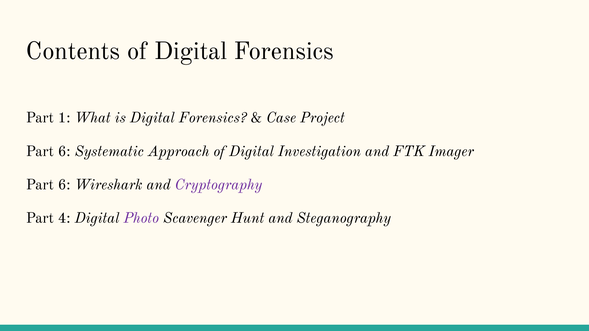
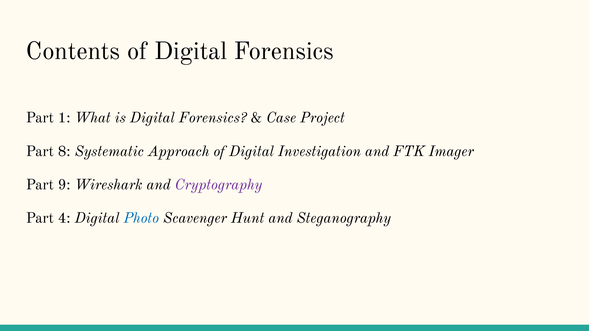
6 at (64, 151): 6 -> 8
6 at (64, 185): 6 -> 9
Photo colour: purple -> blue
